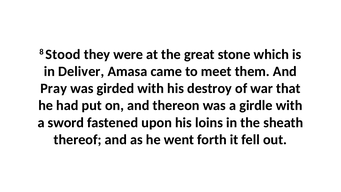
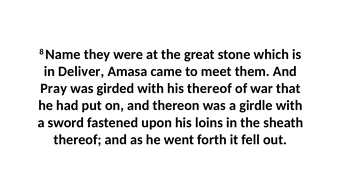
Stood: Stood -> Name
his destroy: destroy -> thereof
